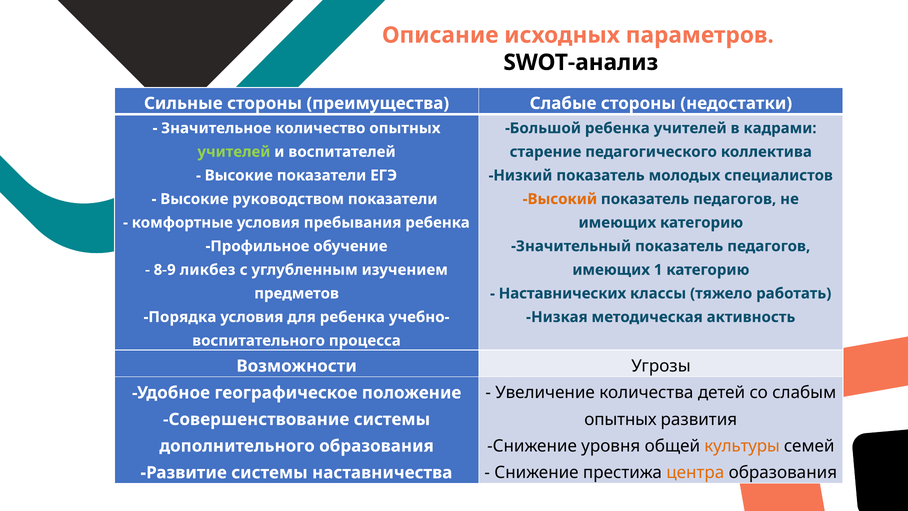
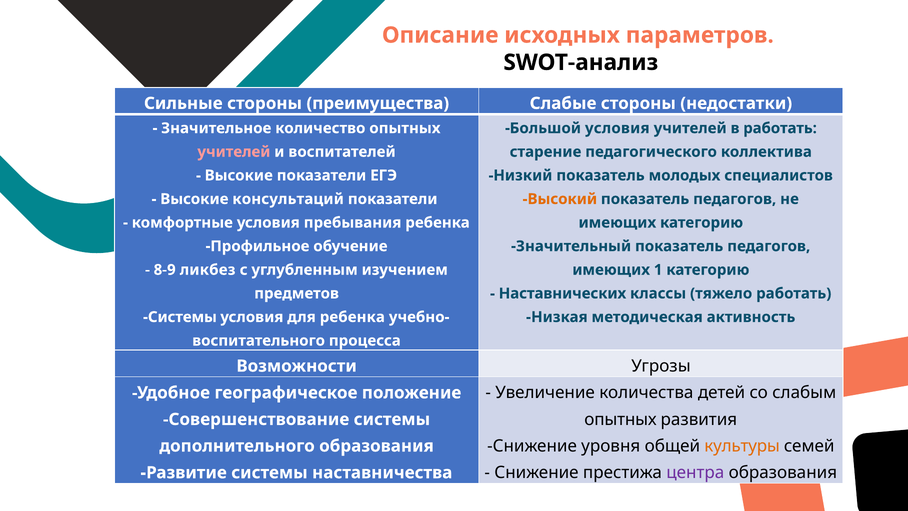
Большой ребенка: ребенка -> условия
в кадрами: кадрами -> работать
учителей at (234, 152) colour: light green -> pink
руководством: руководством -> консультаций
Порядка at (180, 317): Порядка -> Системы
центра colour: orange -> purple
